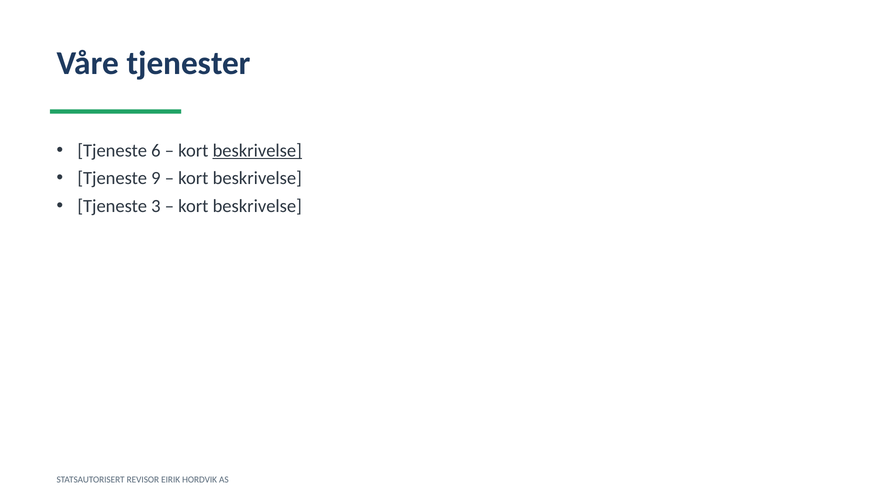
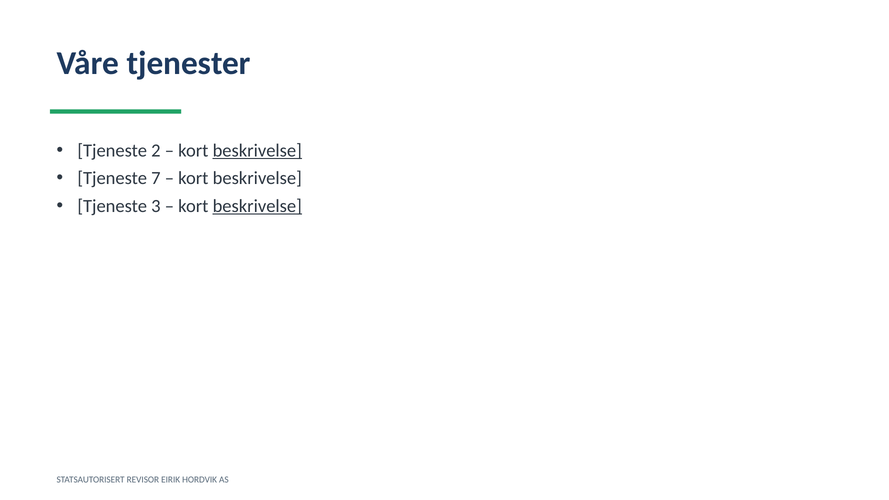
6: 6 -> 2
9: 9 -> 7
beskrivelse at (257, 206) underline: none -> present
